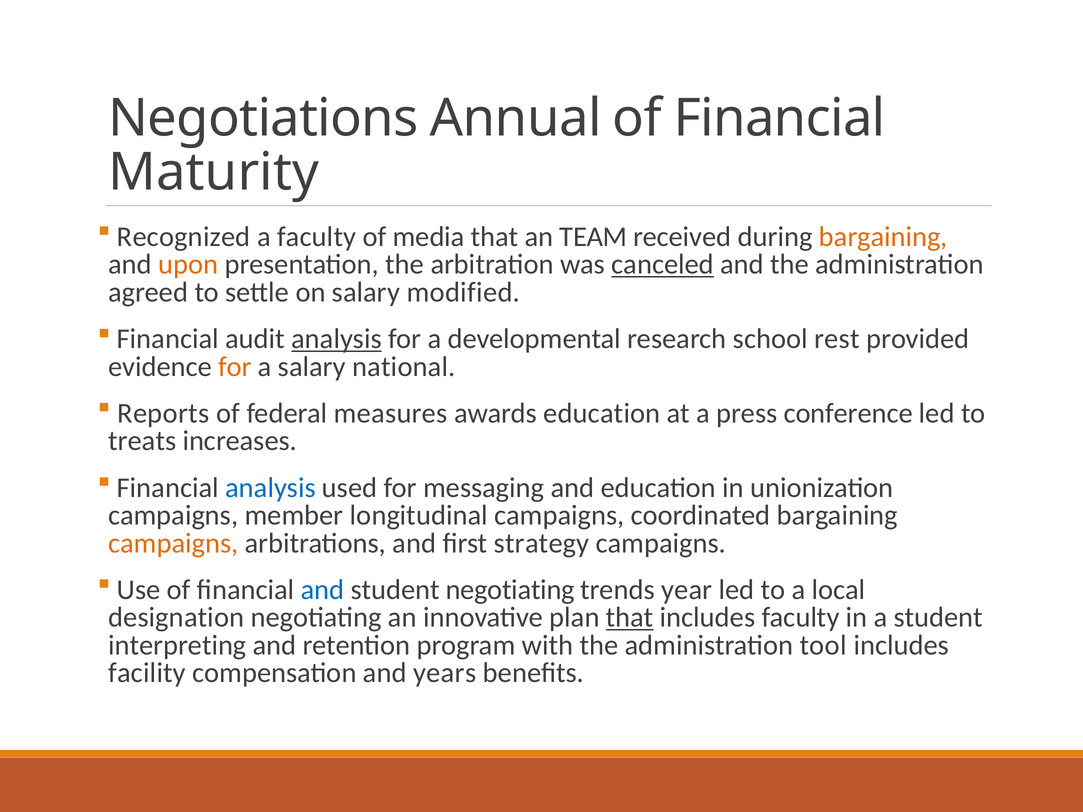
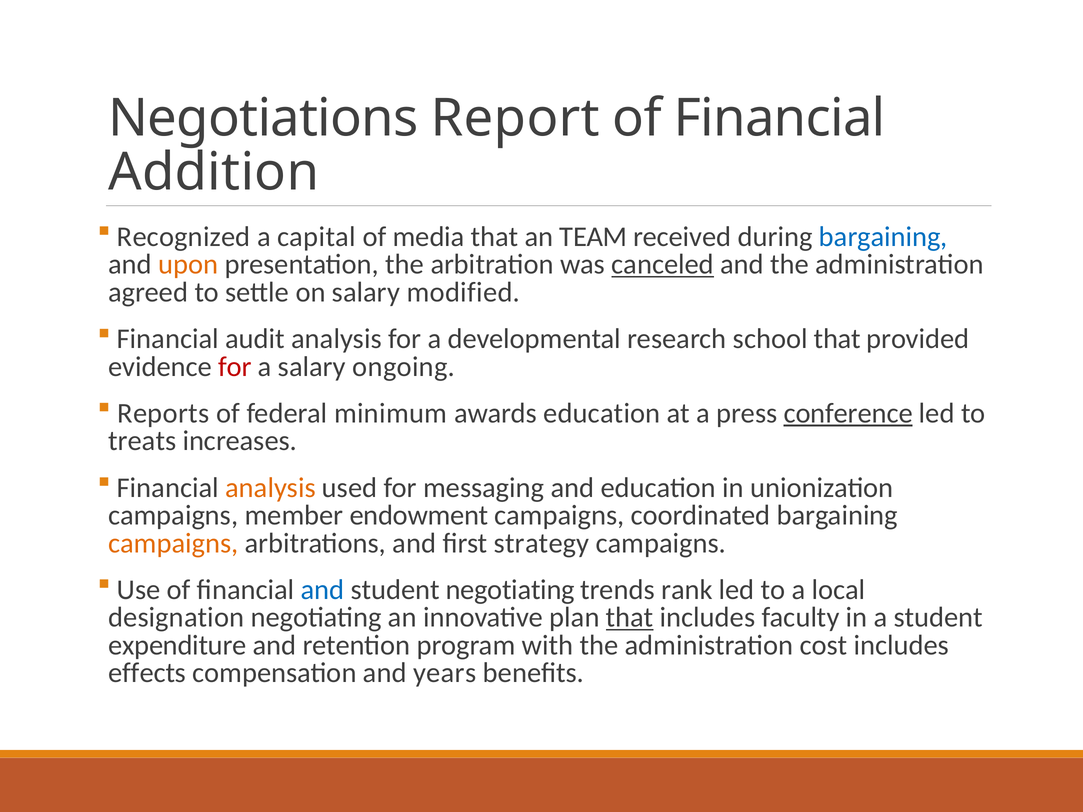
Annual: Annual -> Report
Maturity: Maturity -> Addition
a faculty: faculty -> capital
bargaining at (883, 237) colour: orange -> blue
analysis at (337, 339) underline: present -> none
school rest: rest -> that
for at (235, 367) colour: orange -> red
national: national -> ongoing
measures: measures -> minimum
conference underline: none -> present
analysis at (270, 488) colour: blue -> orange
longitudinal: longitudinal -> endowment
year: year -> rank
interpreting: interpreting -> expenditure
tool: tool -> cost
facility: facility -> effects
